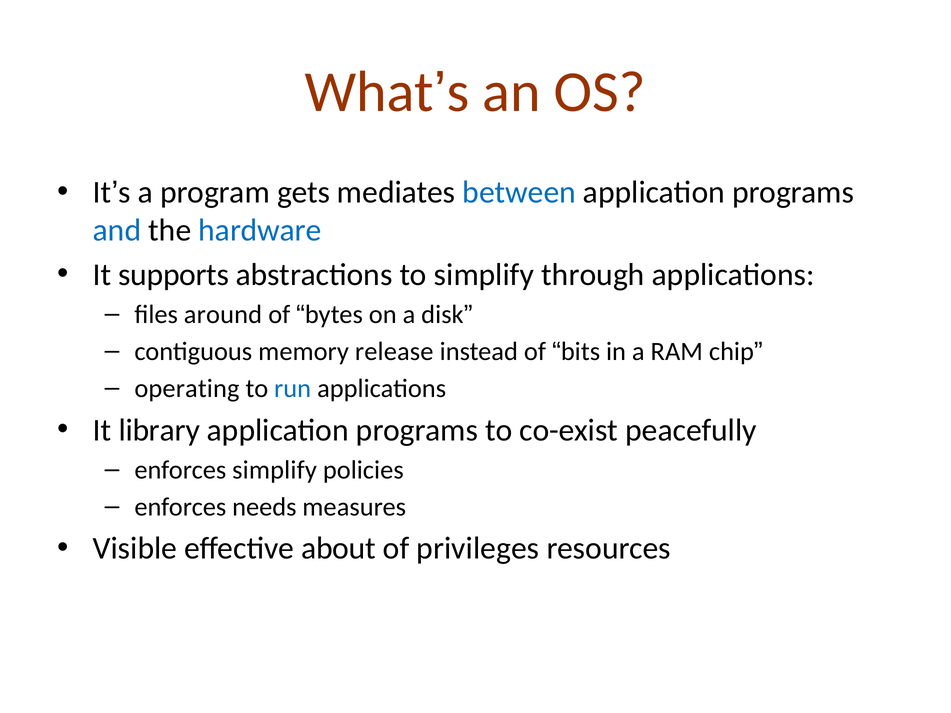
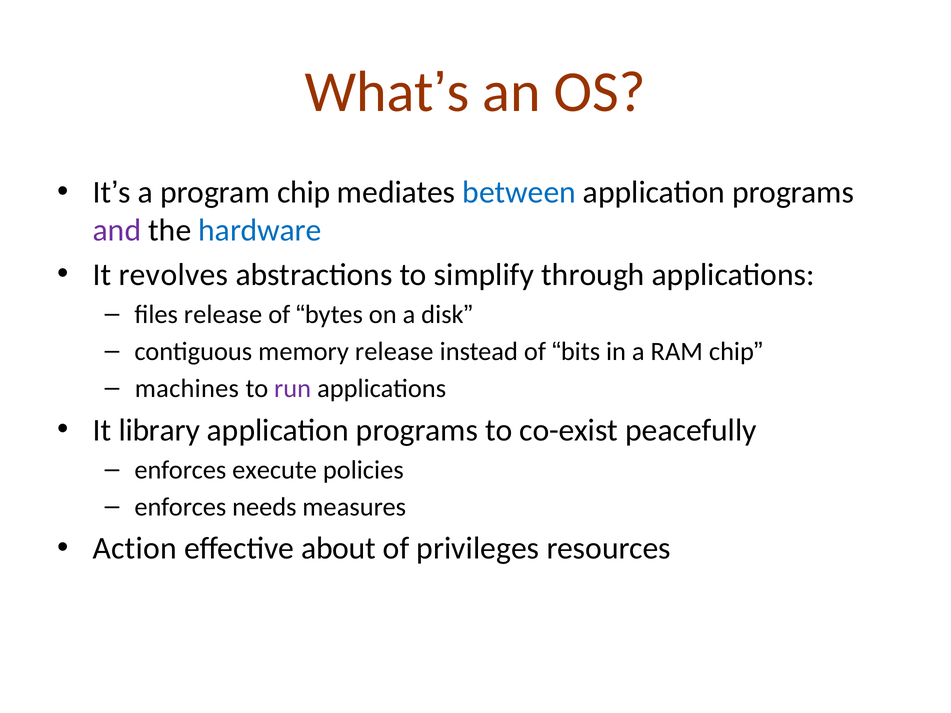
program gets: gets -> chip
and colour: blue -> purple
supports: supports -> revolves
files around: around -> release
operating: operating -> machines
run colour: blue -> purple
enforces simplify: simplify -> execute
Visible: Visible -> Action
